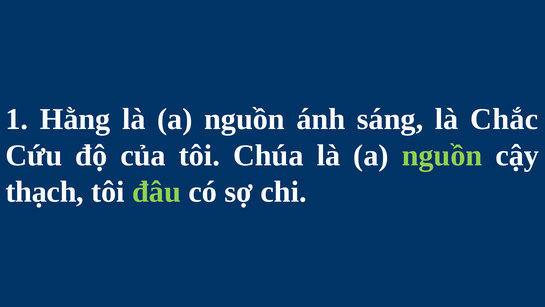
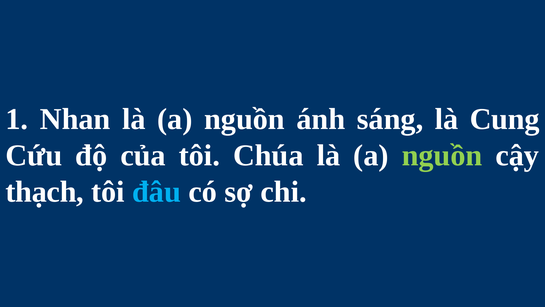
Hằng: Hằng -> Nhan
Chắc: Chắc -> Cung
đâu colour: light green -> light blue
